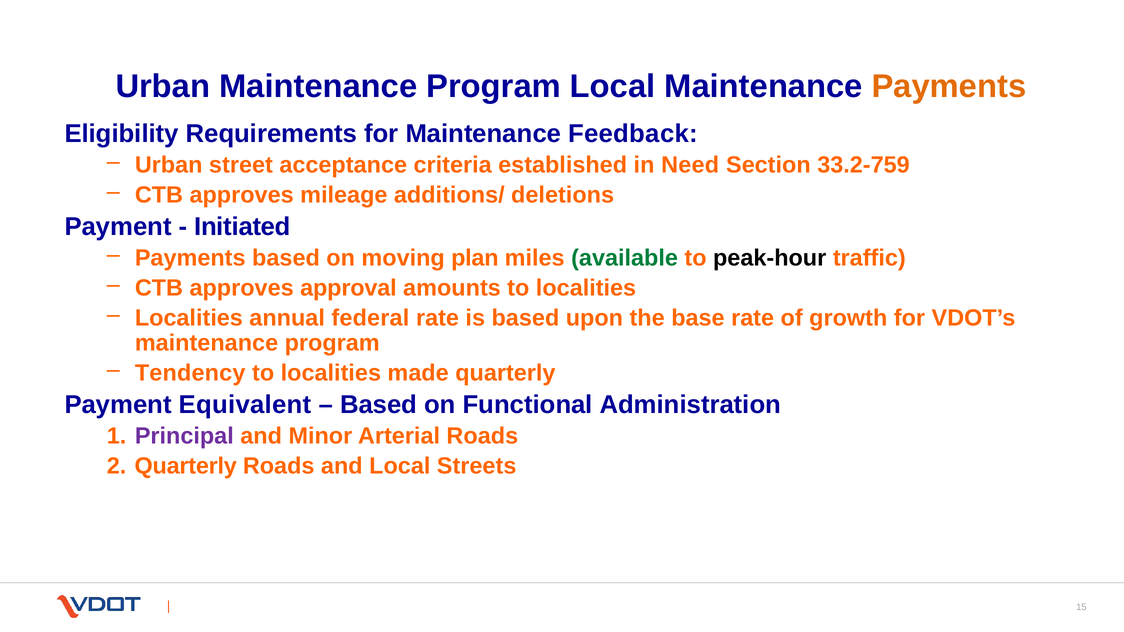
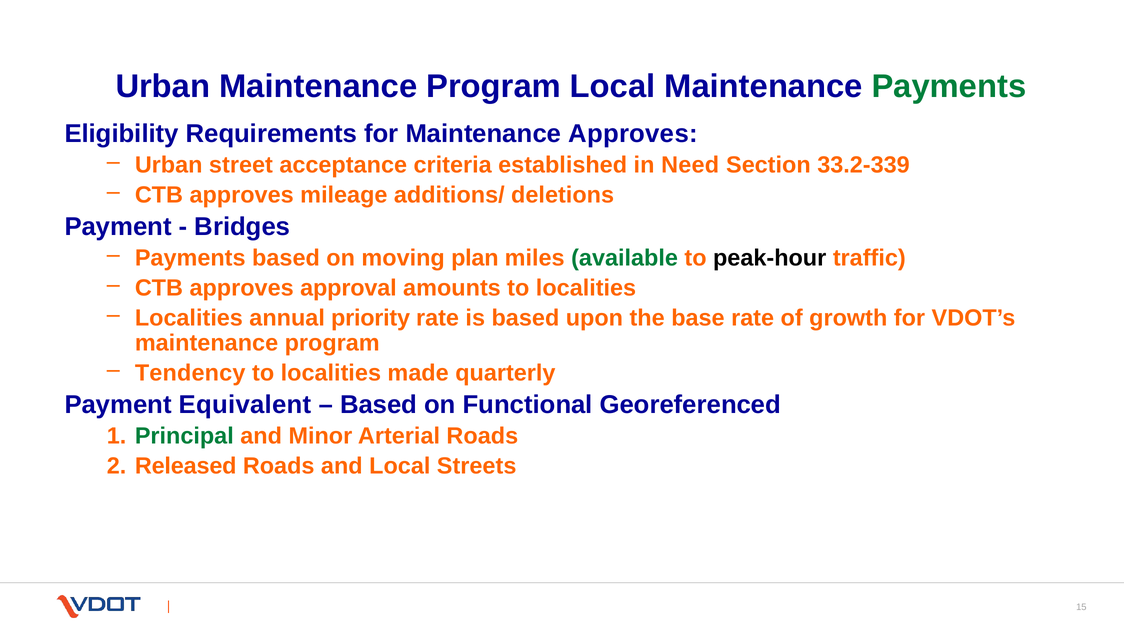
Payments at (949, 87) colour: orange -> green
Maintenance Feedback: Feedback -> Approves
33.2-759: 33.2-759 -> 33.2-339
Initiated: Initiated -> Bridges
federal: federal -> priority
Administration: Administration -> Georeferenced
Principal colour: purple -> green
Quarterly at (186, 466): Quarterly -> Released
